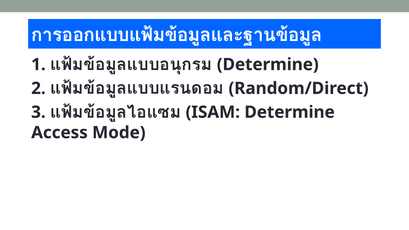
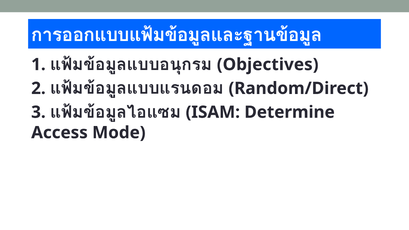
Determine at (268, 65): Determine -> Objectives
